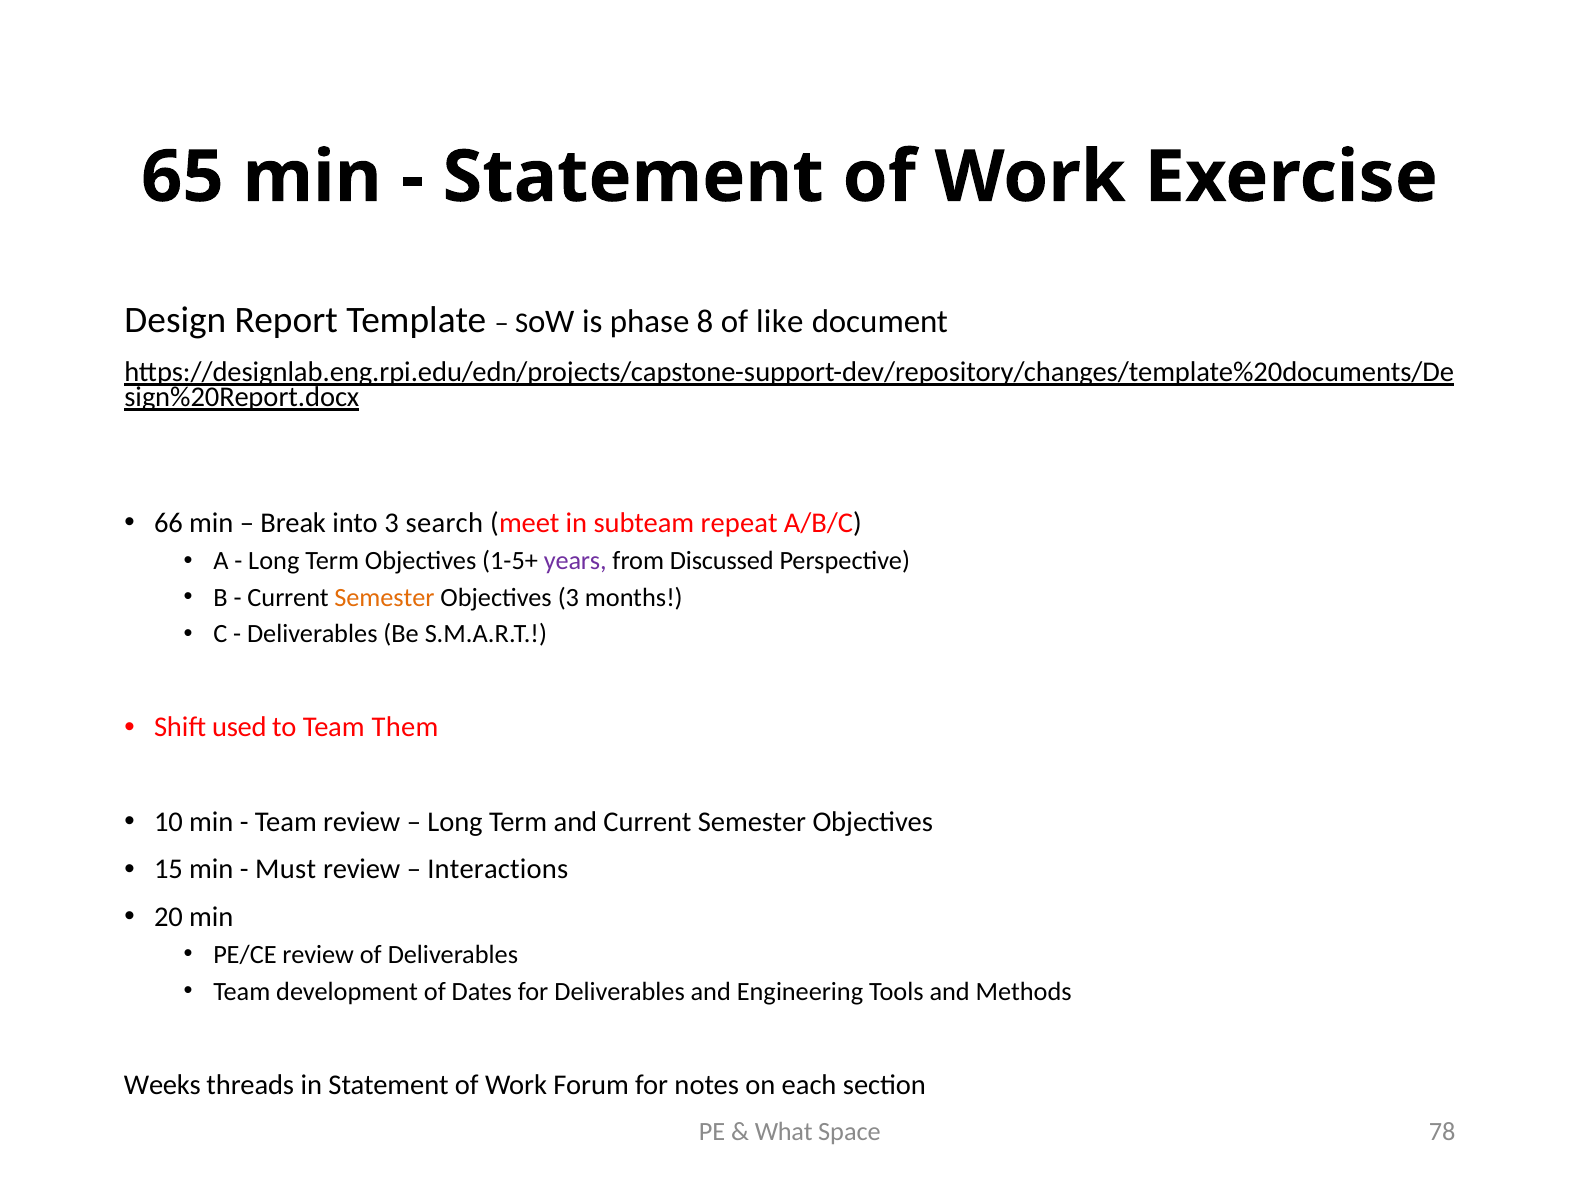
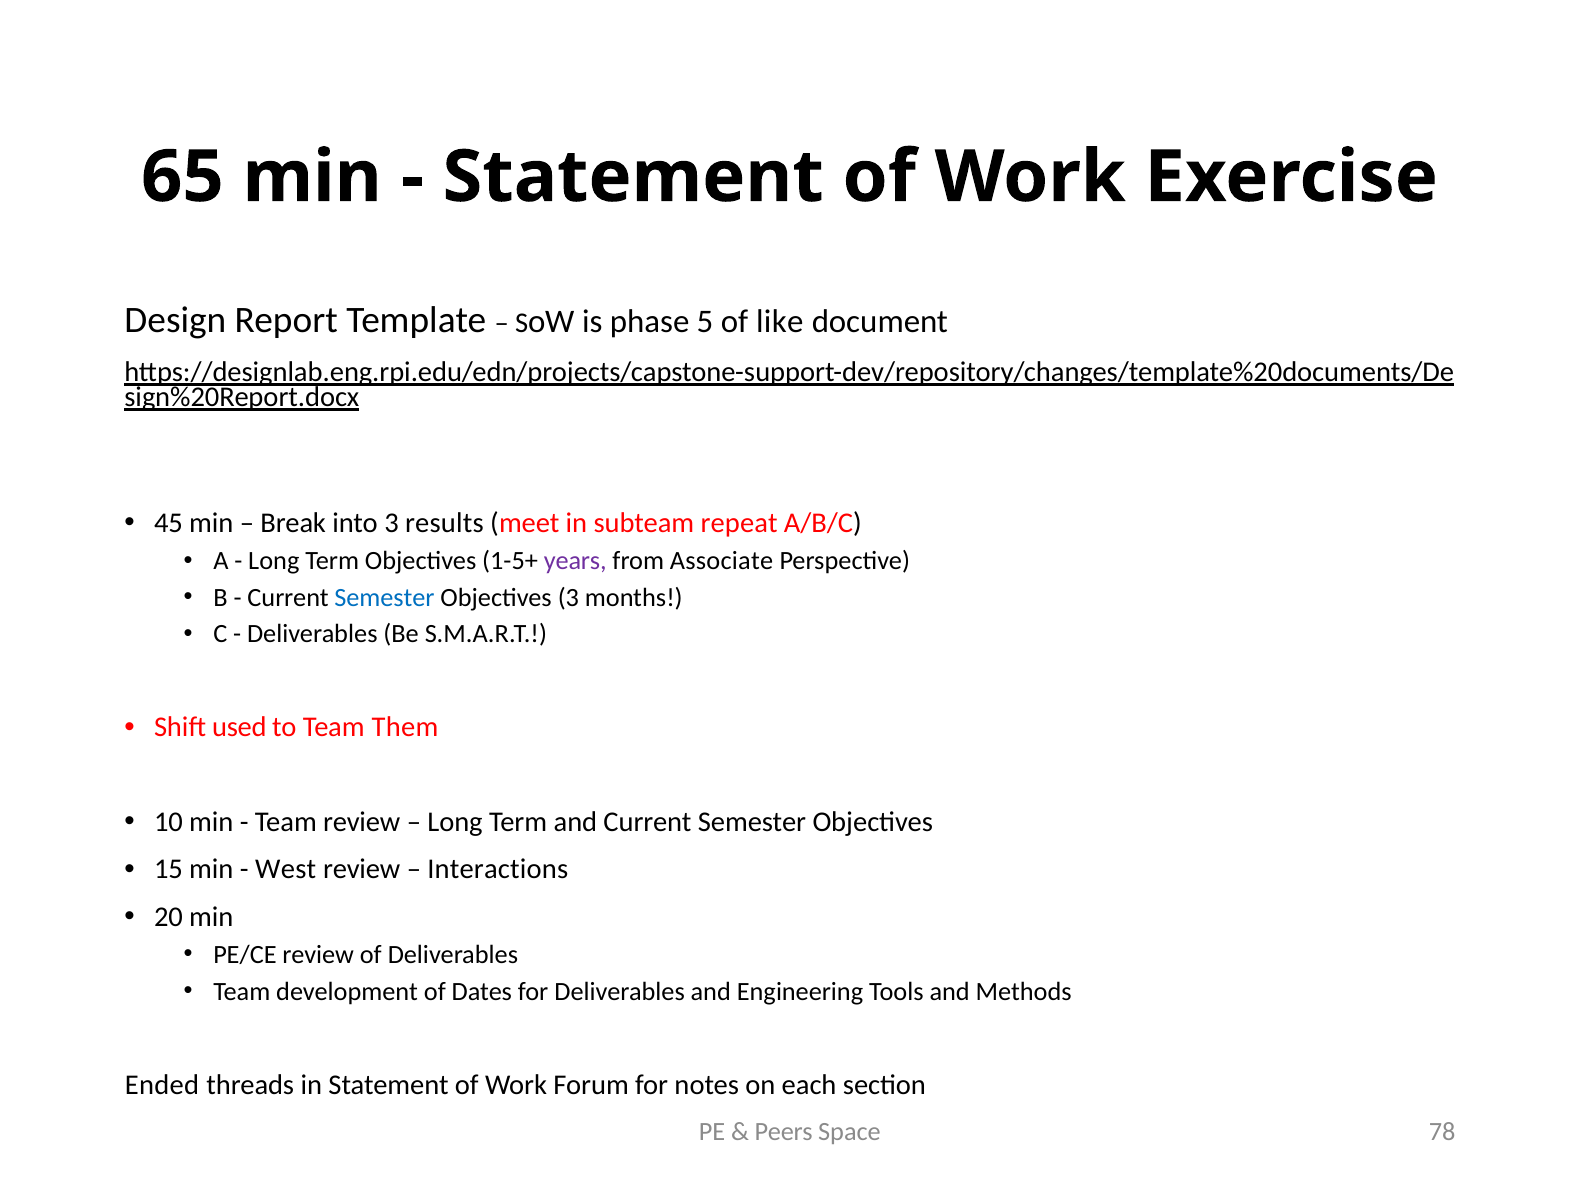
8: 8 -> 5
66: 66 -> 45
search: search -> results
Discussed: Discussed -> Associate
Semester at (385, 598) colour: orange -> blue
Must: Must -> West
Weeks: Weeks -> Ended
What: What -> Peers
